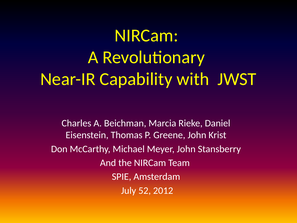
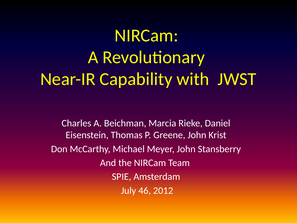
52: 52 -> 46
